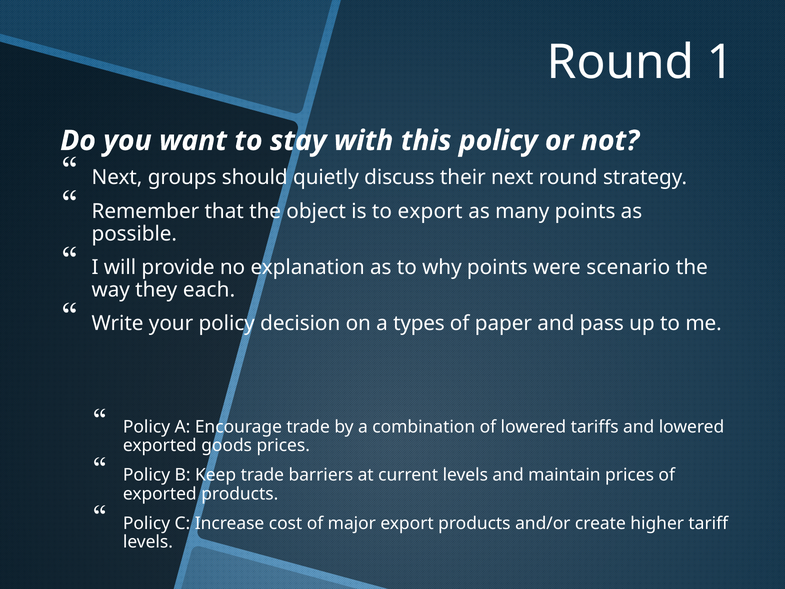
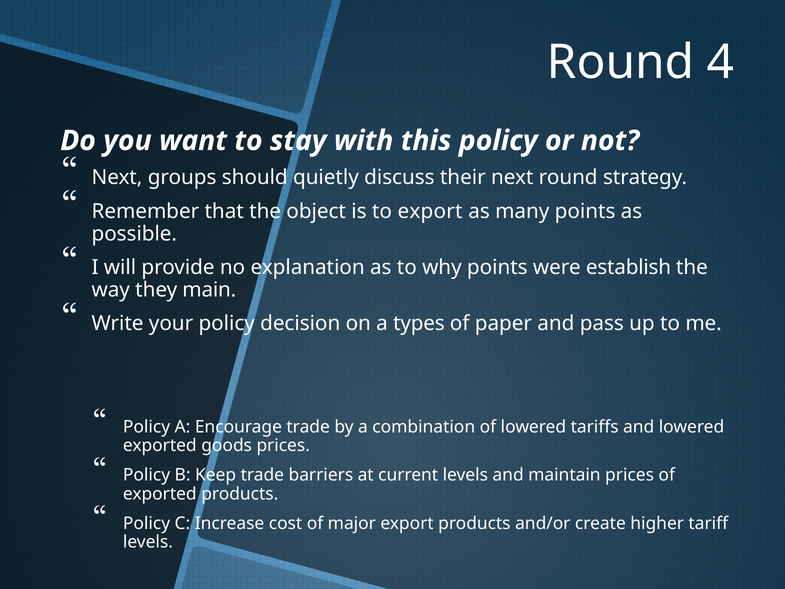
1: 1 -> 4
scenario: scenario -> establish
each: each -> main
